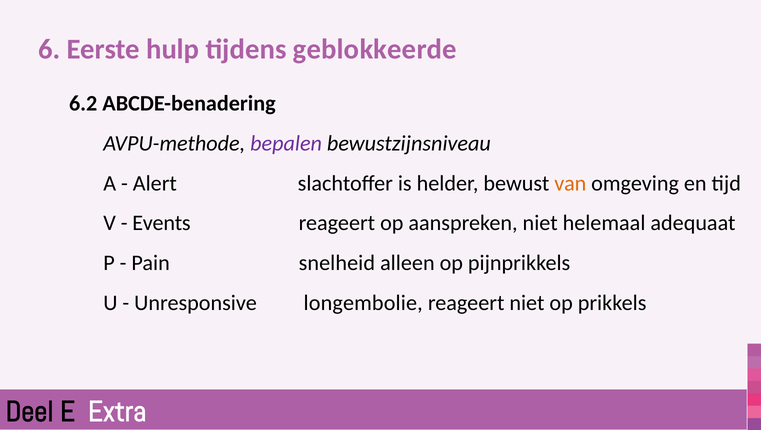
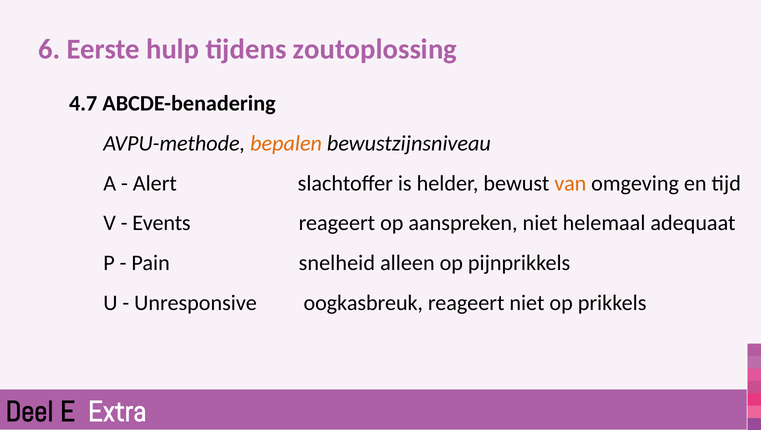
geblokkeerde: geblokkeerde -> zoutoplossing
6.2: 6.2 -> 4.7
bepalen colour: purple -> orange
longembolie: longembolie -> oogkasbreuk
